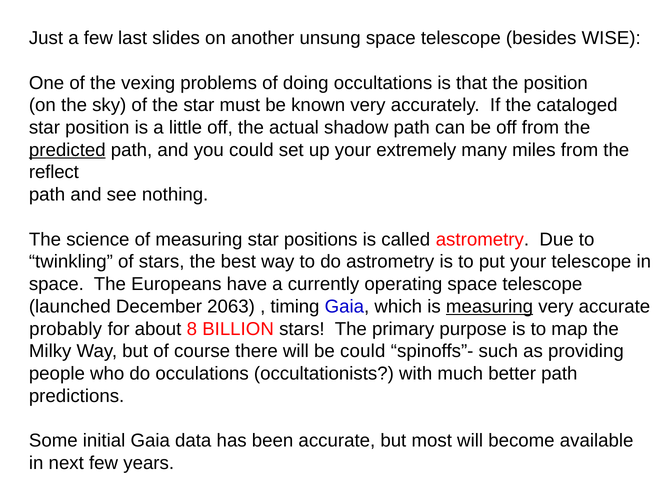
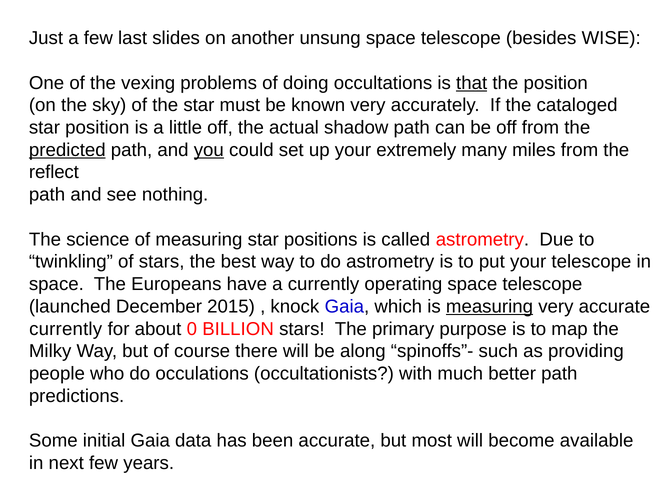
that underline: none -> present
you underline: none -> present
2063: 2063 -> 2015
timing: timing -> knock
probably at (66, 329): probably -> currently
8: 8 -> 0
be could: could -> along
